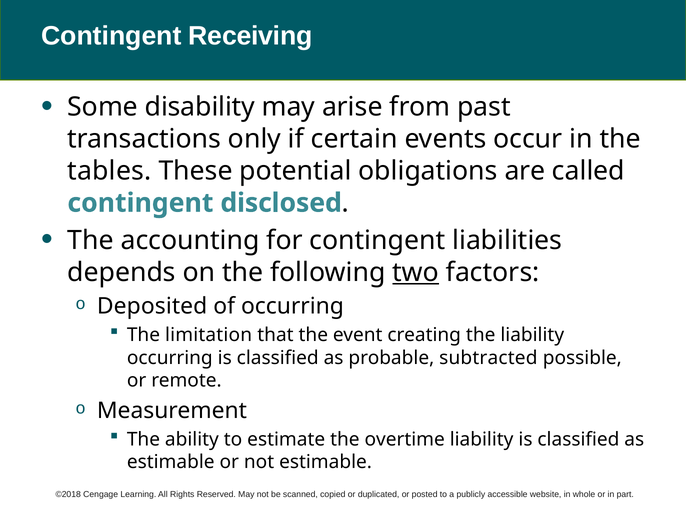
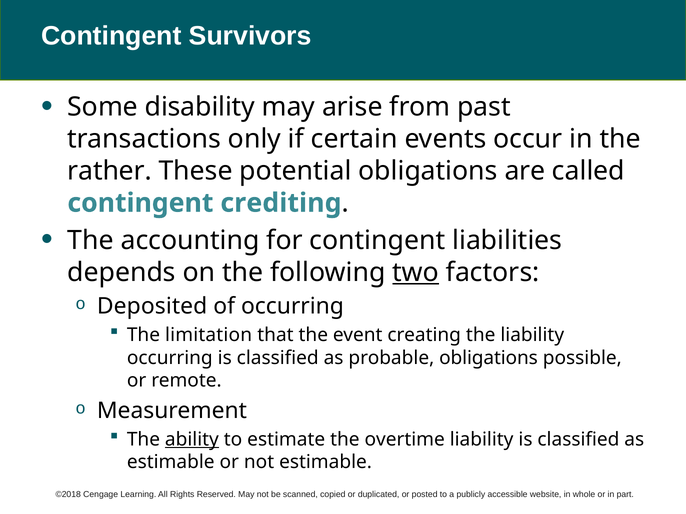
Receiving: Receiving -> Survivors
tables: tables -> rather
disclosed: disclosed -> crediting
probable subtracted: subtracted -> obligations
ability underline: none -> present
